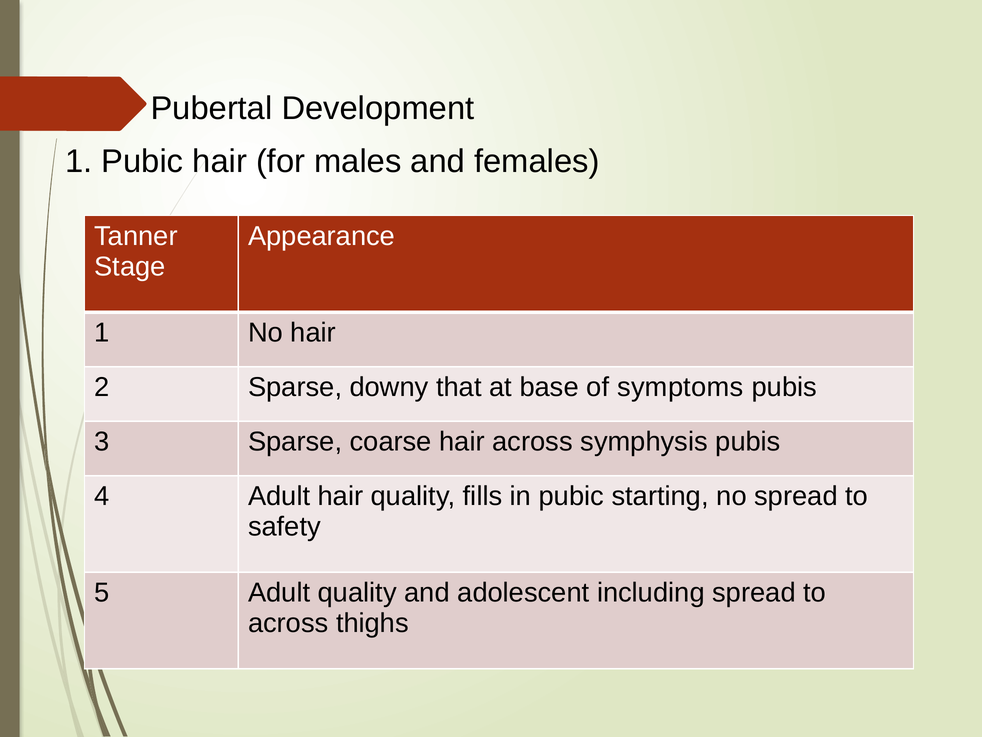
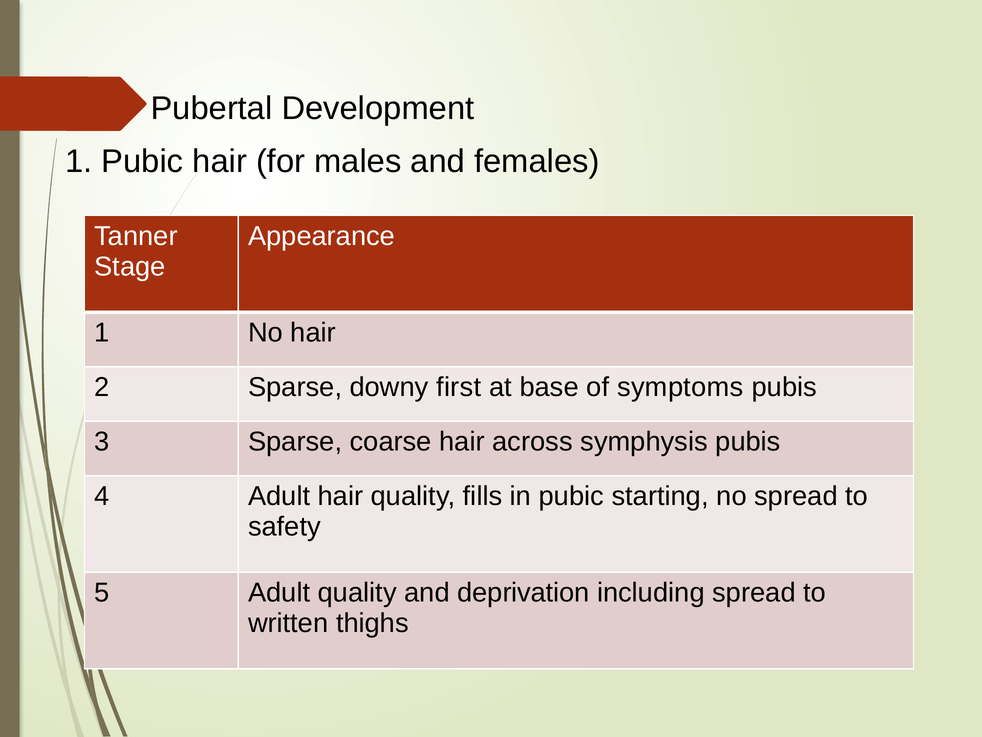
that: that -> first
adolescent: adolescent -> deprivation
across at (288, 623): across -> written
